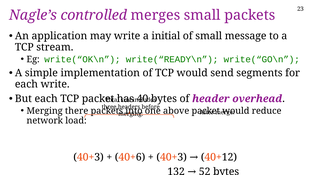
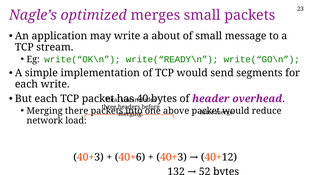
controlled: controlled -> optimized
initial: initial -> about
